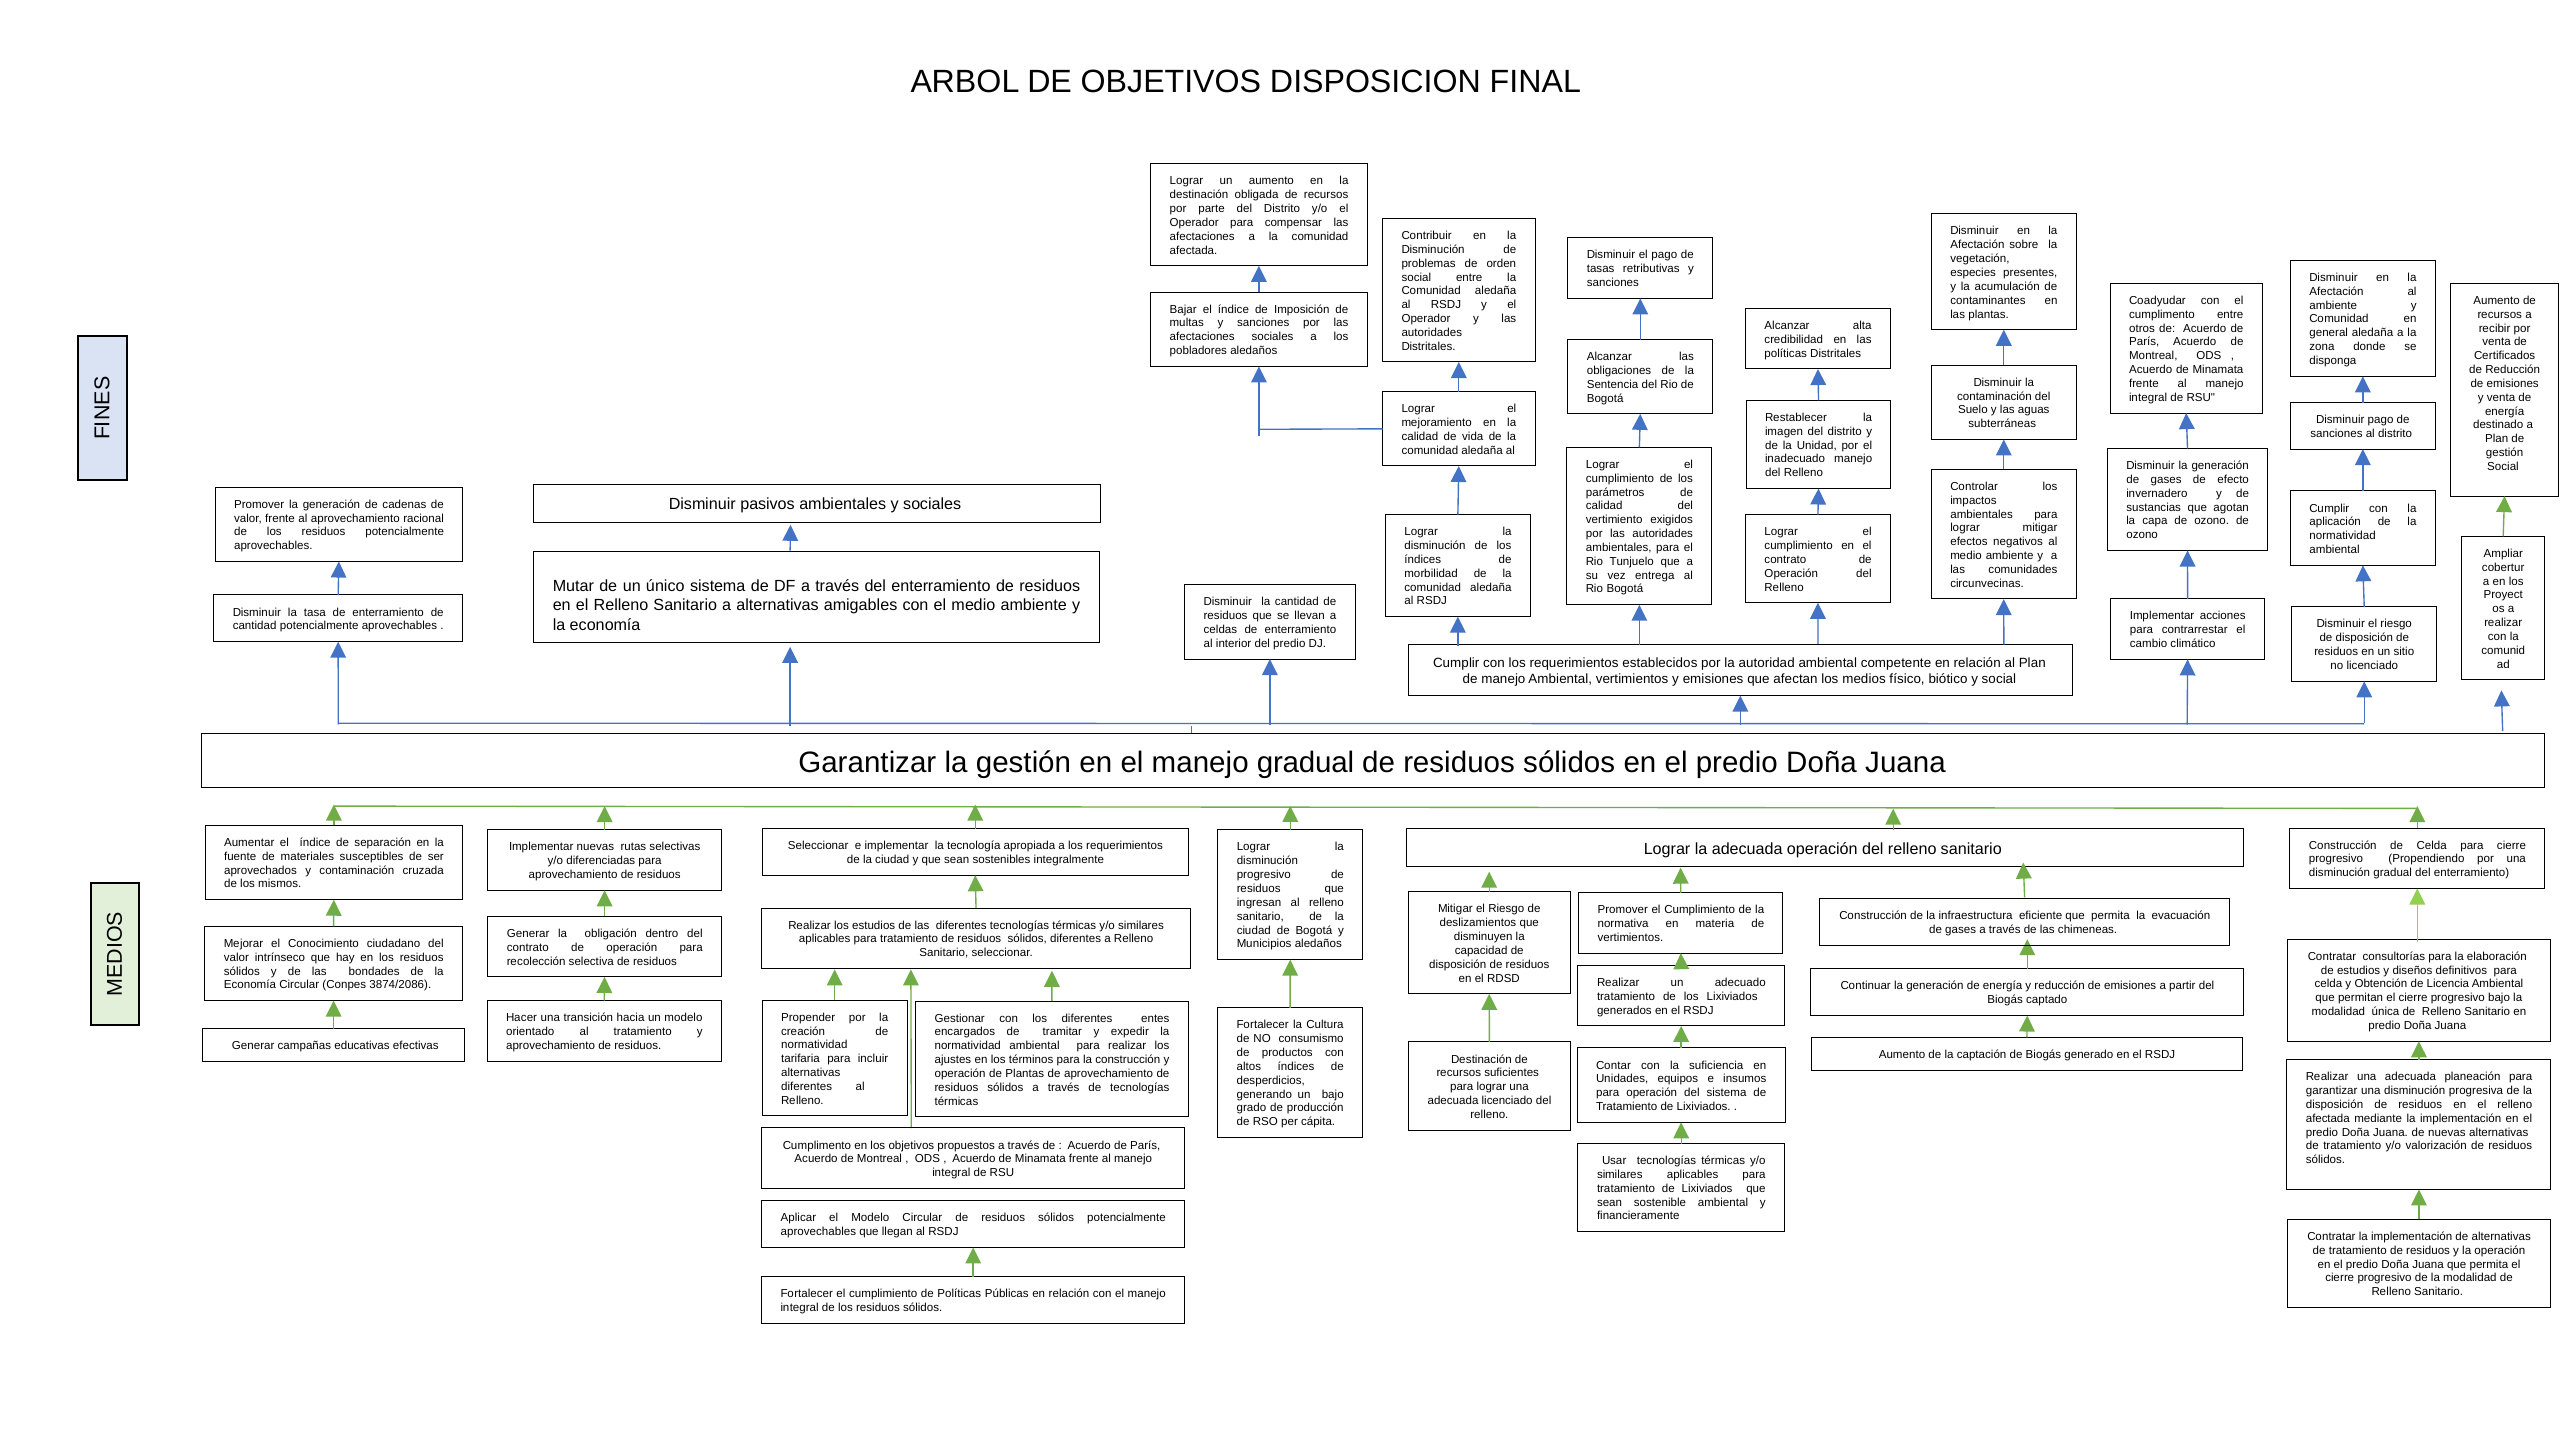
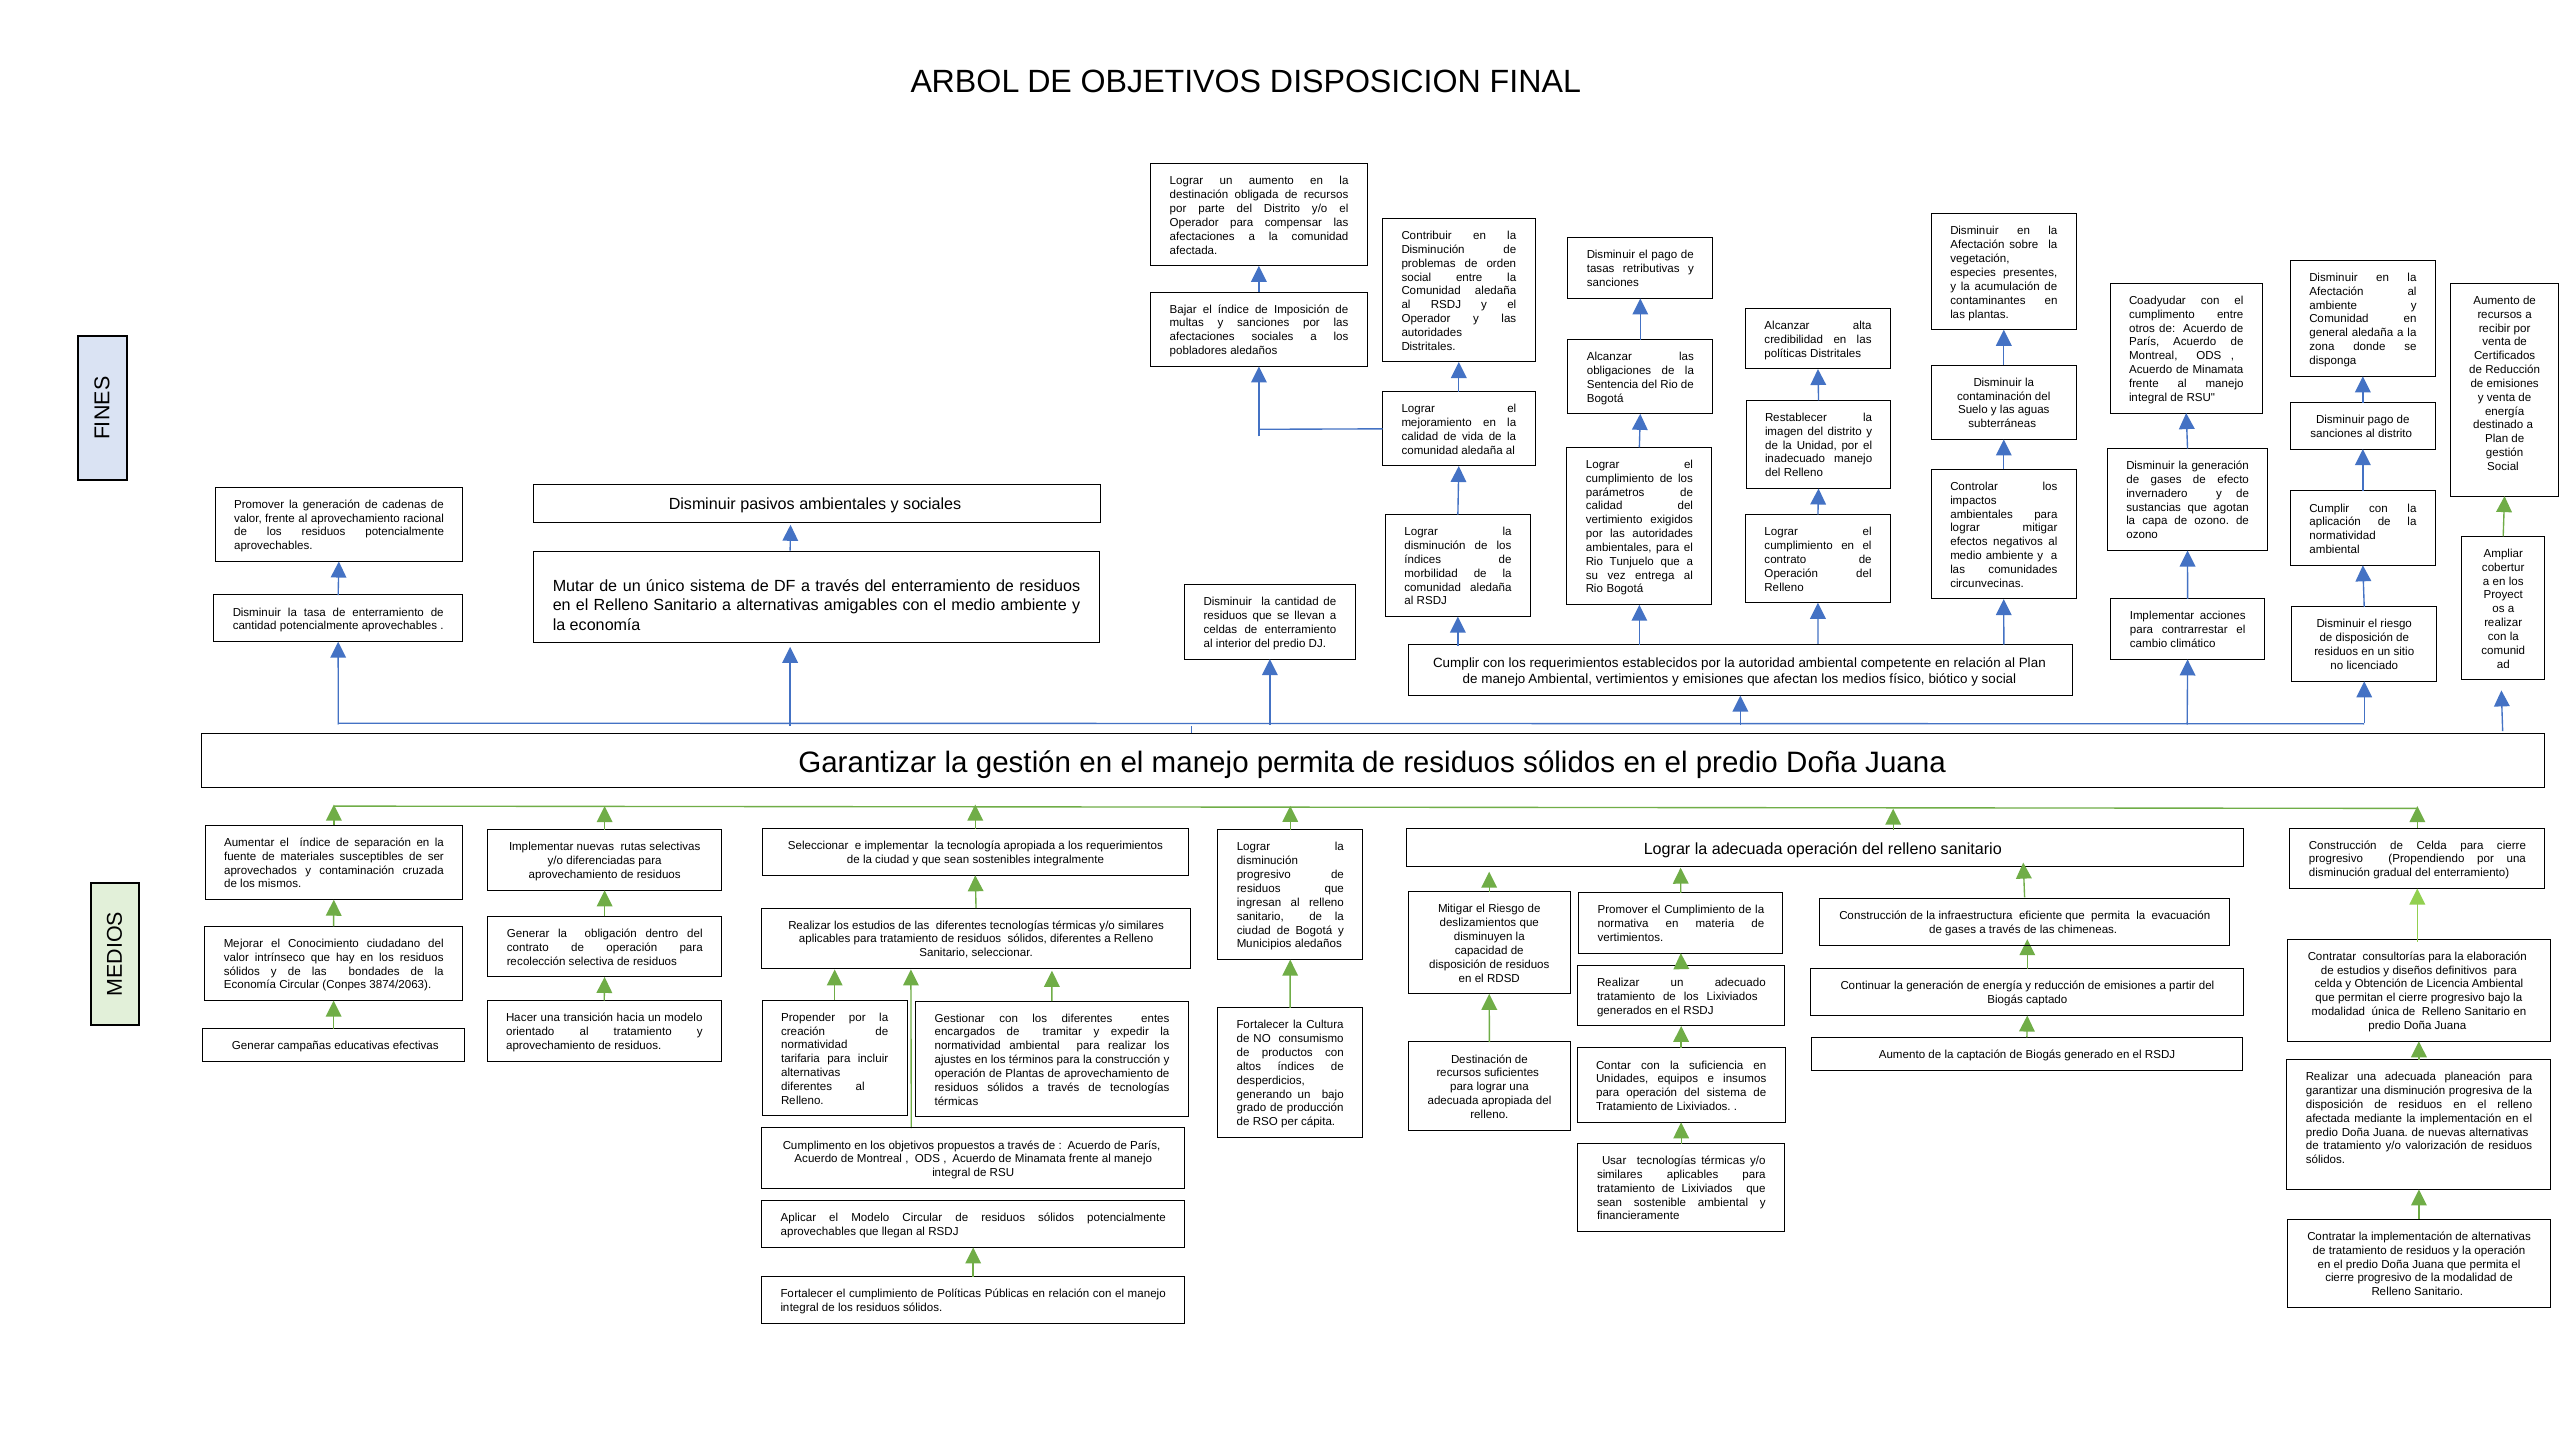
manejo gradual: gradual -> permita
3874/2086: 3874/2086 -> 3874/2063
adecuada licenciado: licenciado -> apropiada
